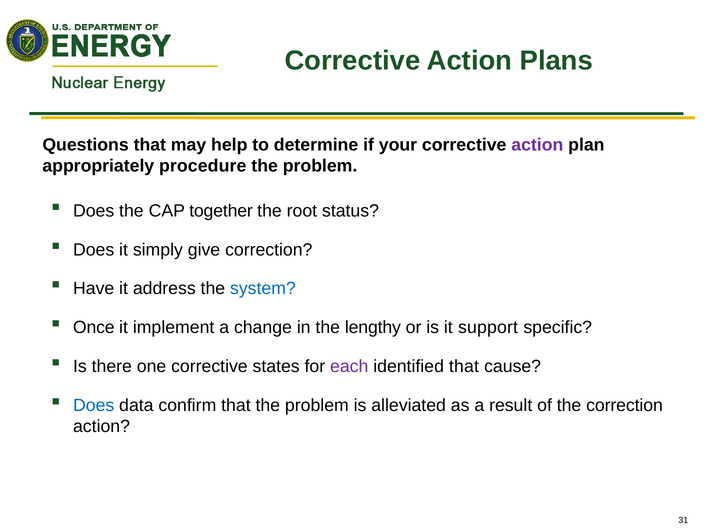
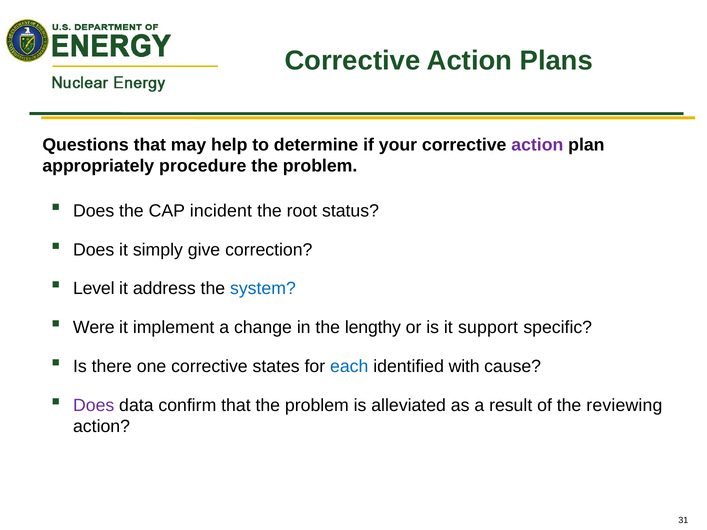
together: together -> incident
Have: Have -> Level
Once: Once -> Were
each colour: purple -> blue
identified that: that -> with
Does at (94, 405) colour: blue -> purple
the correction: correction -> reviewing
